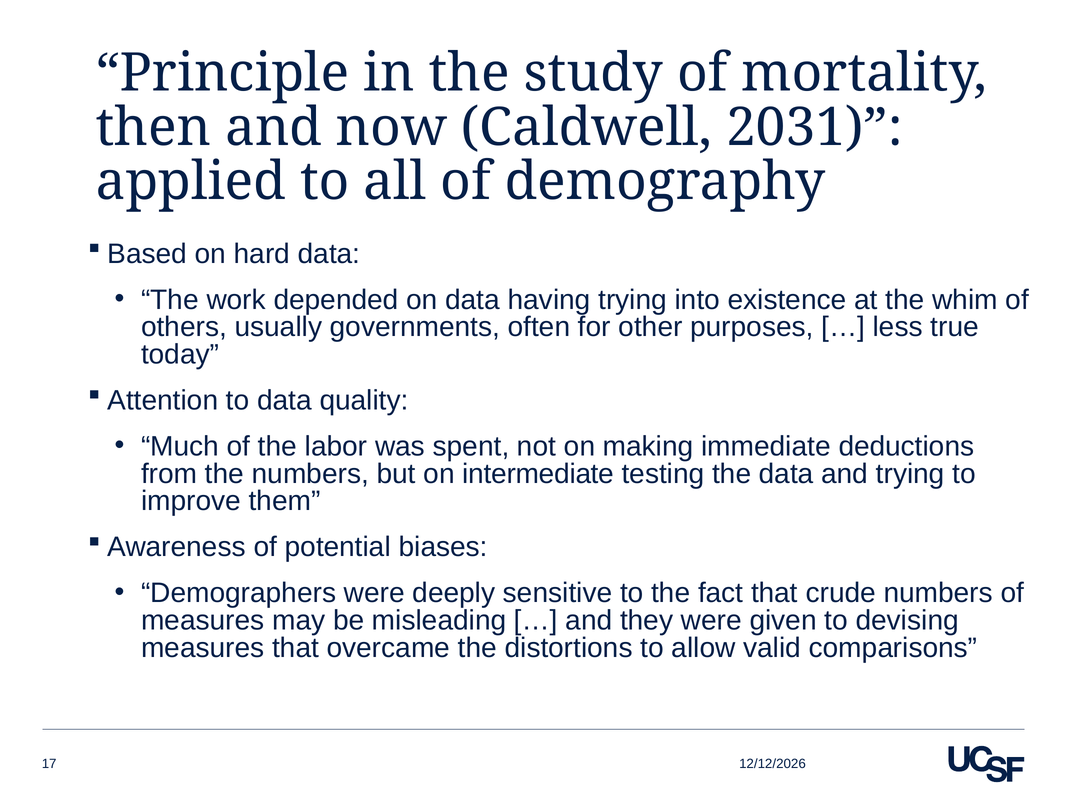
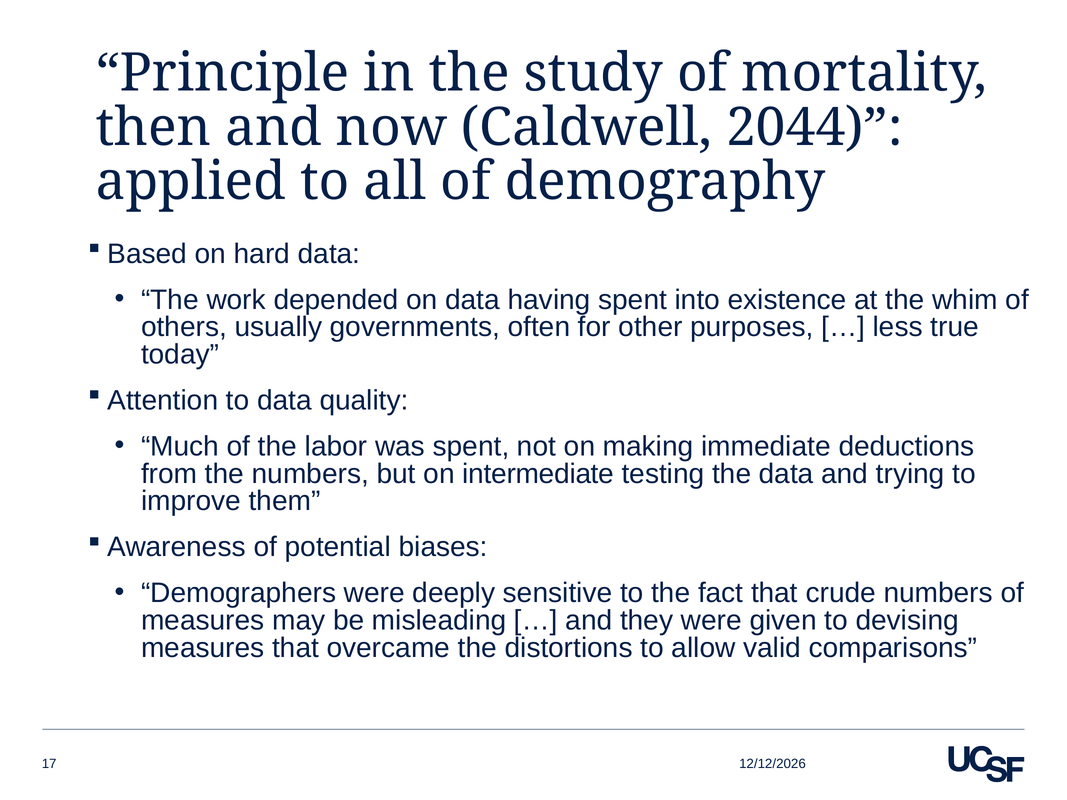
2031: 2031 -> 2044
having trying: trying -> spent
